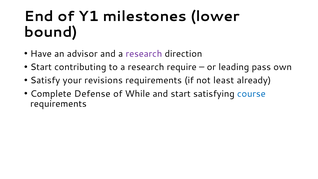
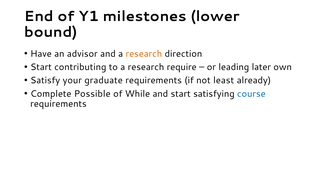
research at (144, 54) colour: purple -> orange
pass: pass -> later
revisions: revisions -> graduate
Defense: Defense -> Possible
